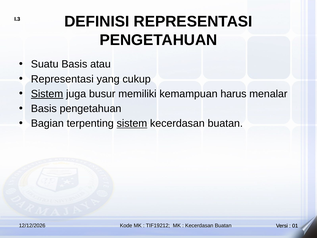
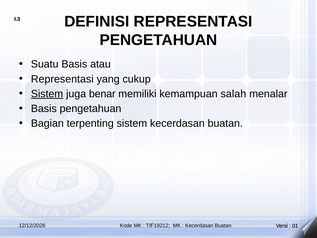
busur: busur -> benar
harus: harus -> salah
sistem at (132, 123) underline: present -> none
